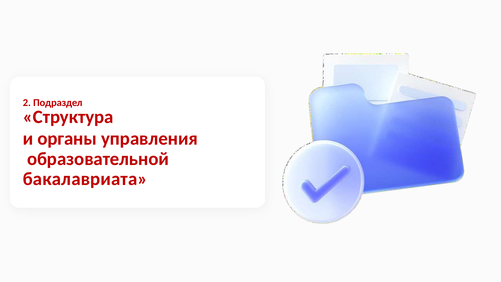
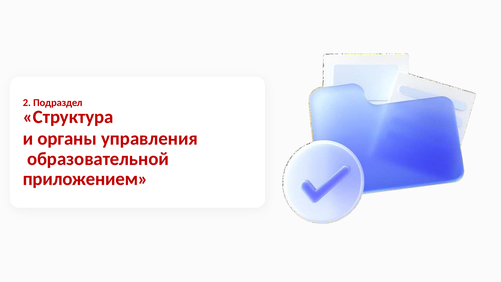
бакалавриата: бакалавриата -> приложением
